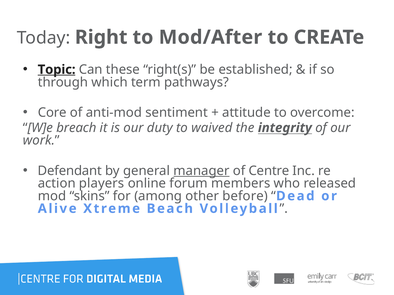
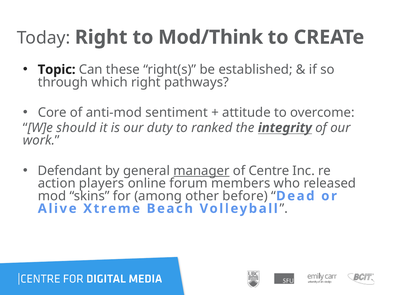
Mod/After: Mod/After -> Mod/Think
Topic underline: present -> none
which term: term -> right
breach: breach -> should
waived: waived -> ranked
